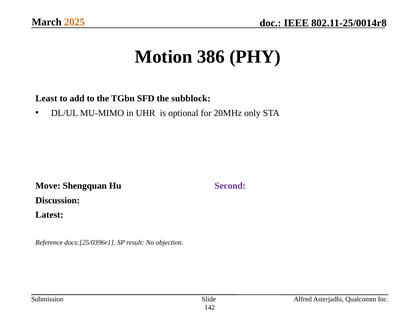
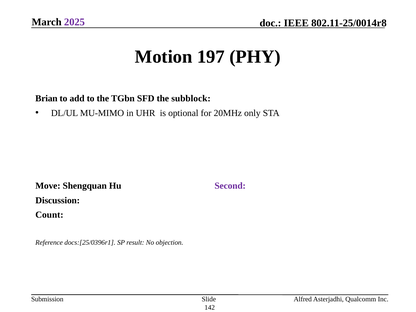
2025 colour: orange -> purple
386: 386 -> 197
Least: Least -> Brian
Latest: Latest -> Count
